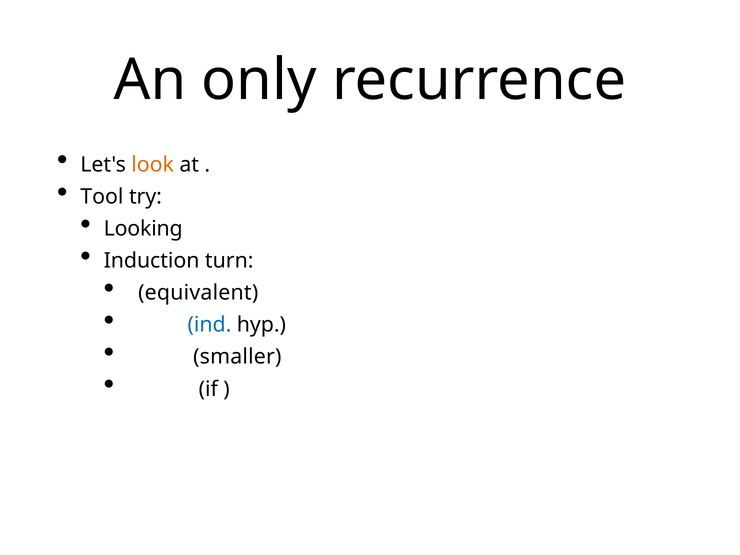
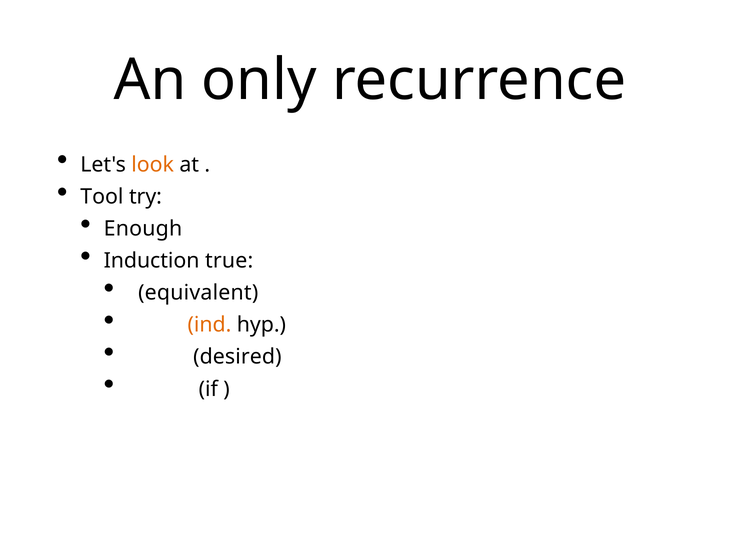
Looking: Looking -> Enough
turn: turn -> true
ind colour: blue -> orange
smaller: smaller -> desired
